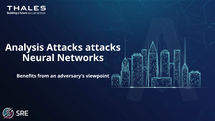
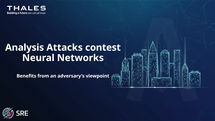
Attacks attacks: attacks -> contest
